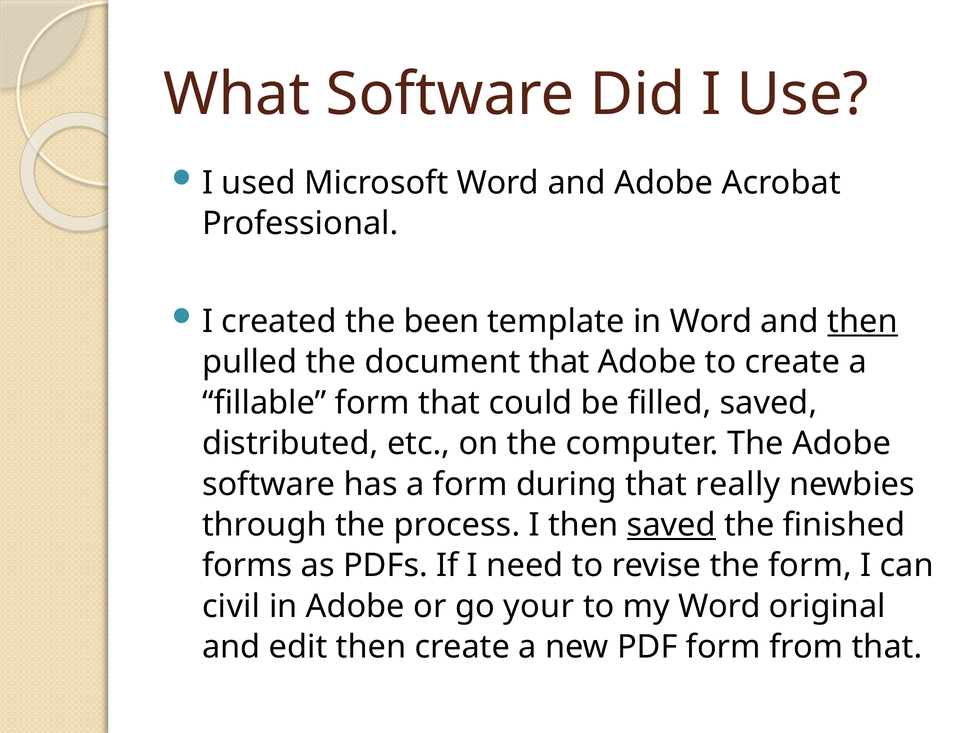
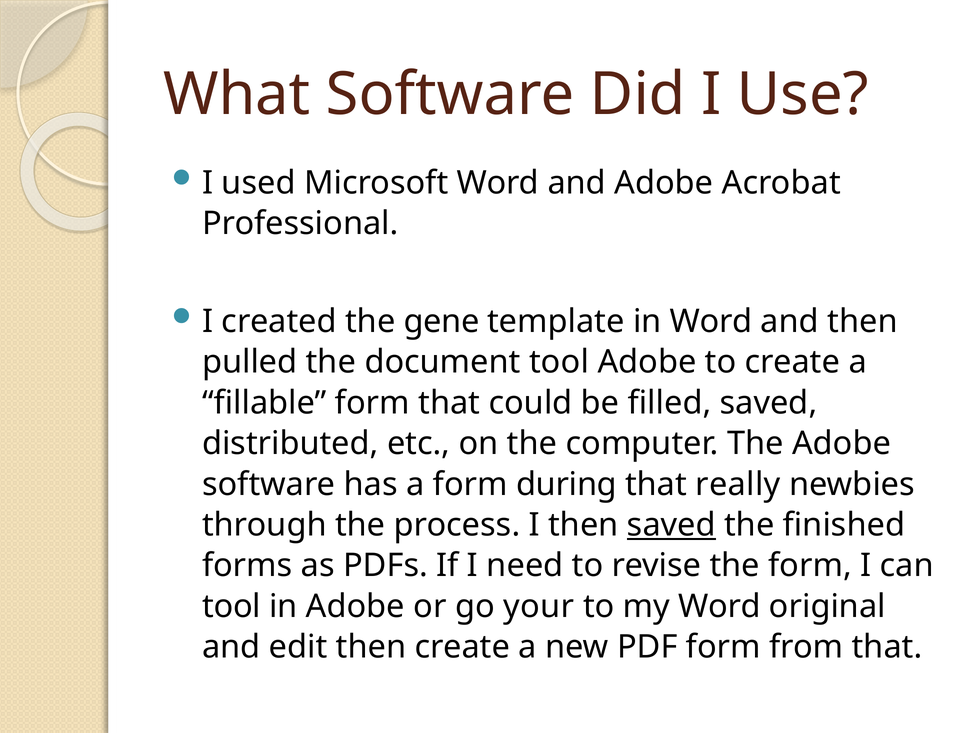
been: been -> gene
then at (863, 321) underline: present -> none
document that: that -> tool
civil at (231, 606): civil -> tool
